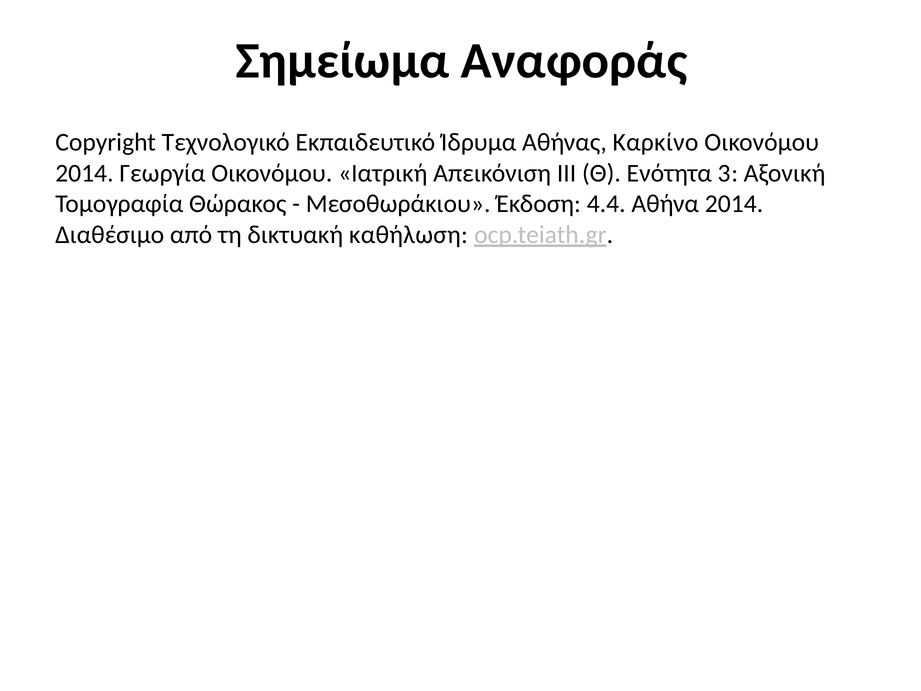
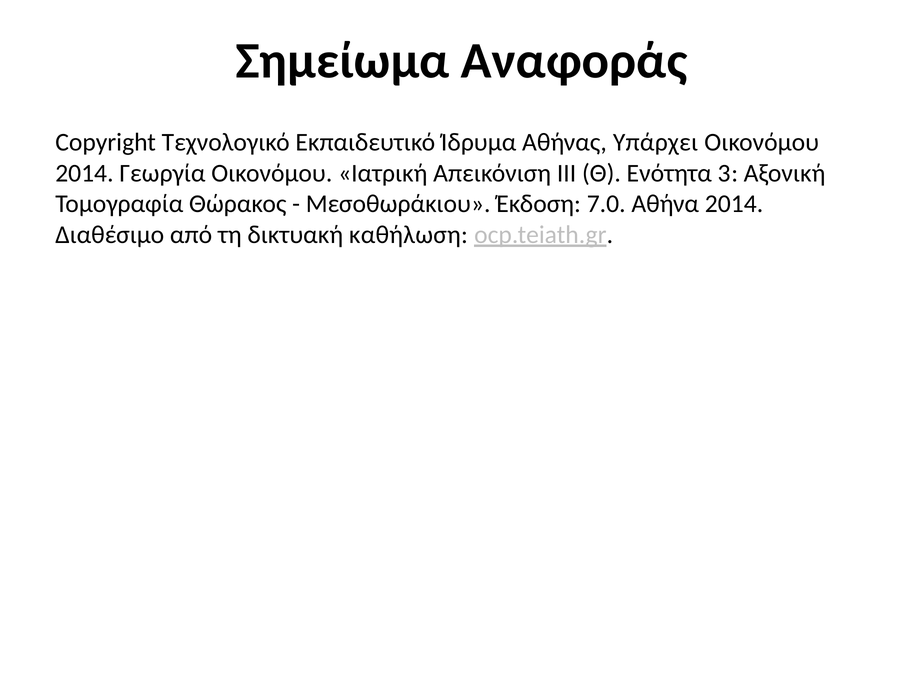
Καρκίνο: Καρκίνο -> Υπάρχει
4.4: 4.4 -> 7.0
